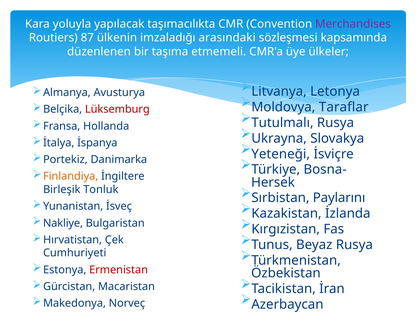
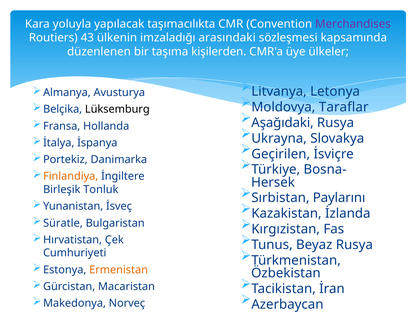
87: 87 -> 43
etmemeli: etmemeli -> kişilerden
Lüksemburg colour: red -> black
Tutulmalı: Tutulmalı -> Aşağıdaki
Yeteneği: Yeteneği -> Geçirilen
Nakliye: Nakliye -> Süratle
Ermenistan colour: red -> orange
